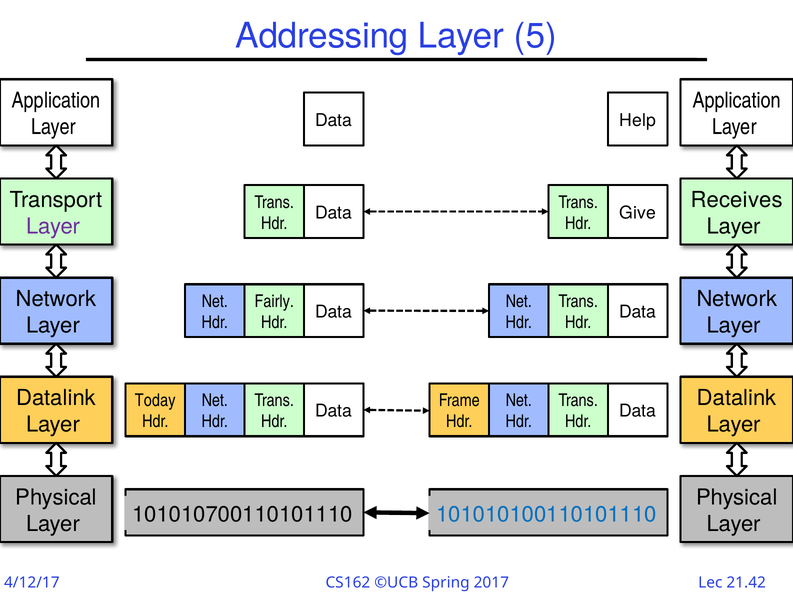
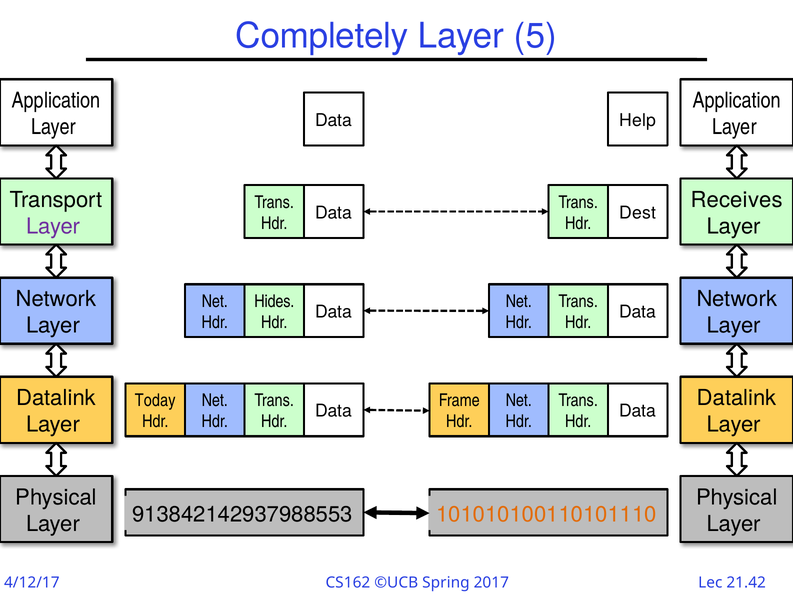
Addressing: Addressing -> Completely
Give: Give -> Dest
Fairly: Fairly -> Hides
101010700110101110: 101010700110101110 -> 913842142937988553
101010100110101110 colour: blue -> orange
